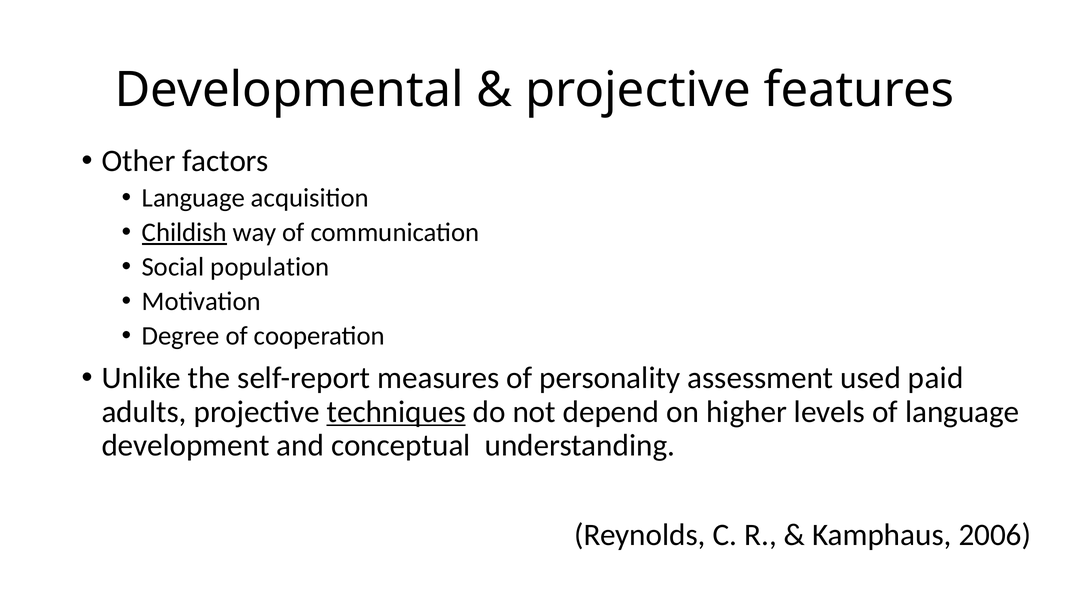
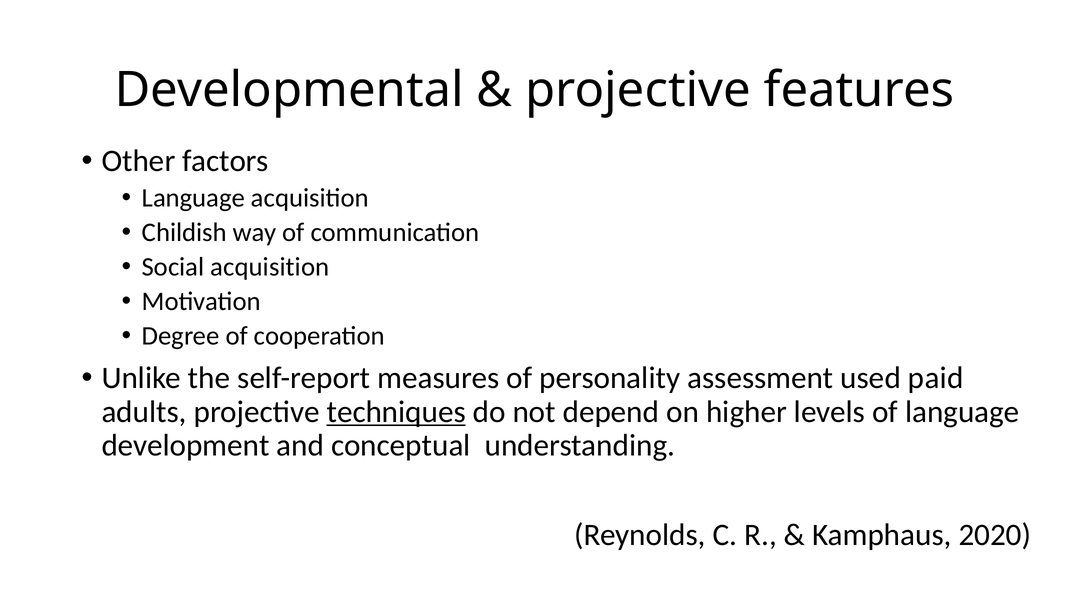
Childish underline: present -> none
Social population: population -> acquisition
2006: 2006 -> 2020
